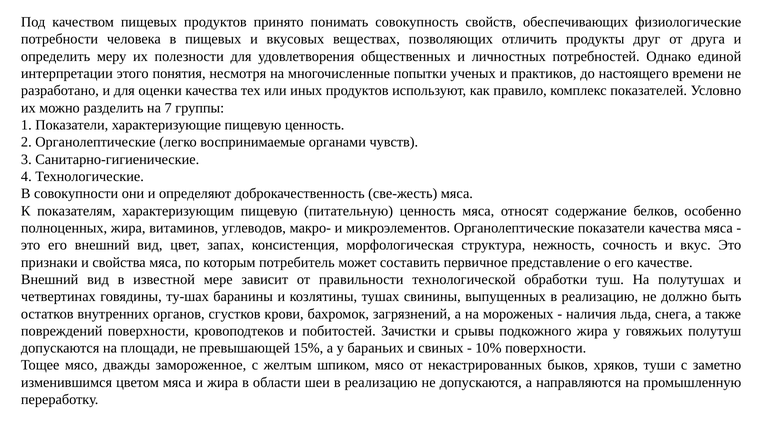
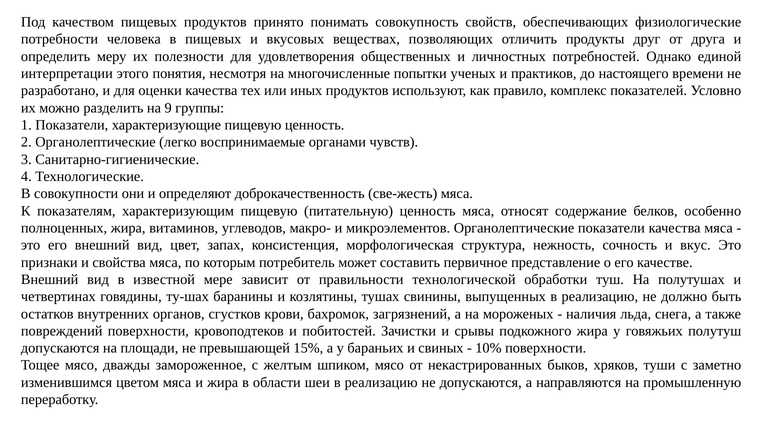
7: 7 -> 9
